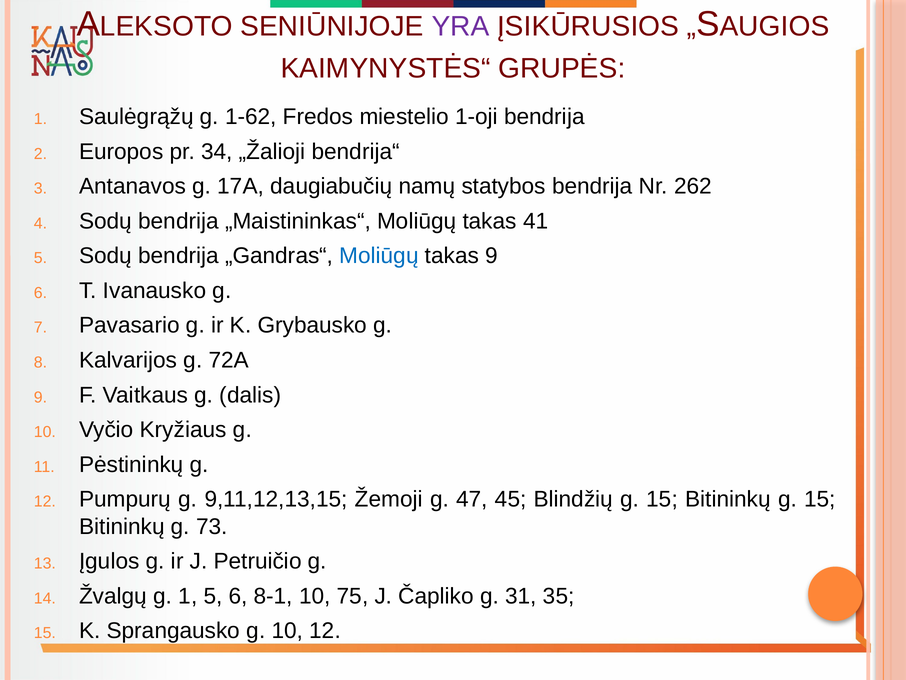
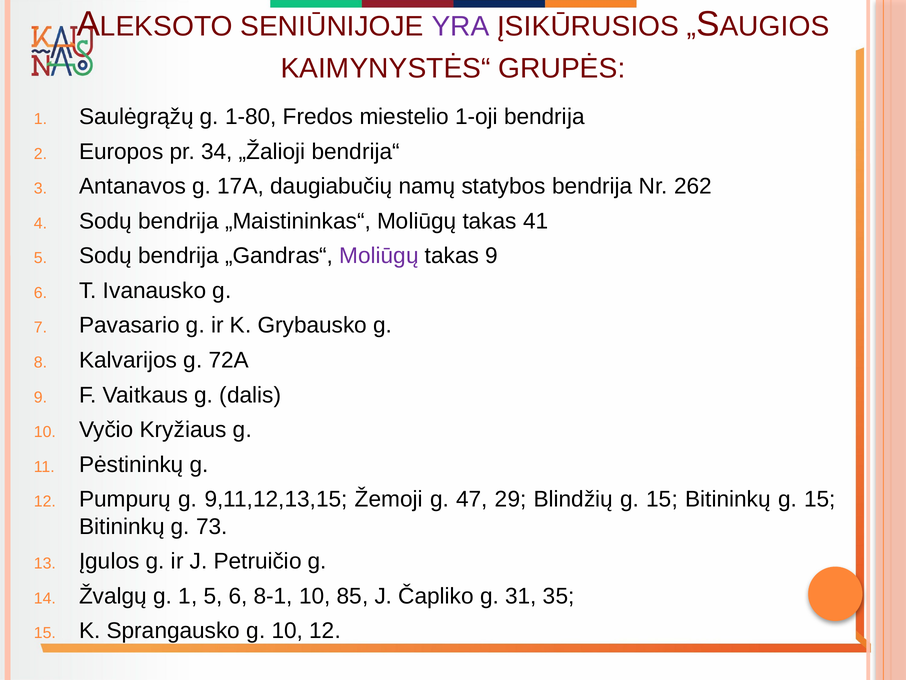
1-62: 1-62 -> 1-80
Moliūgų at (379, 256) colour: blue -> purple
45: 45 -> 29
75: 75 -> 85
